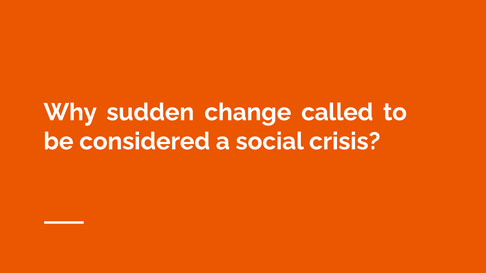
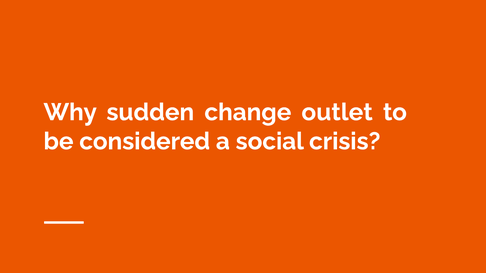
called: called -> outlet
